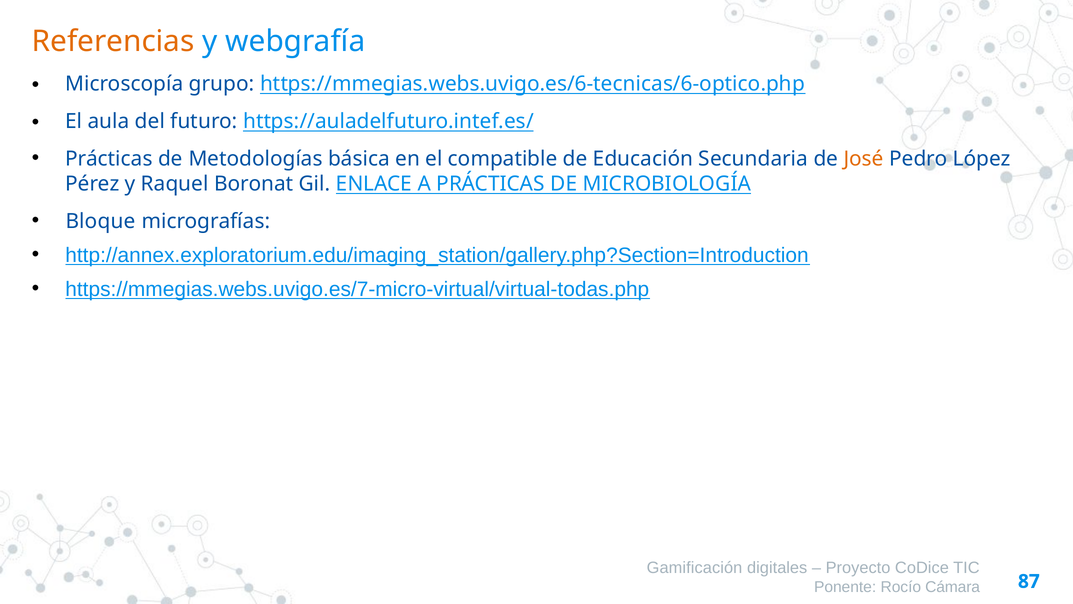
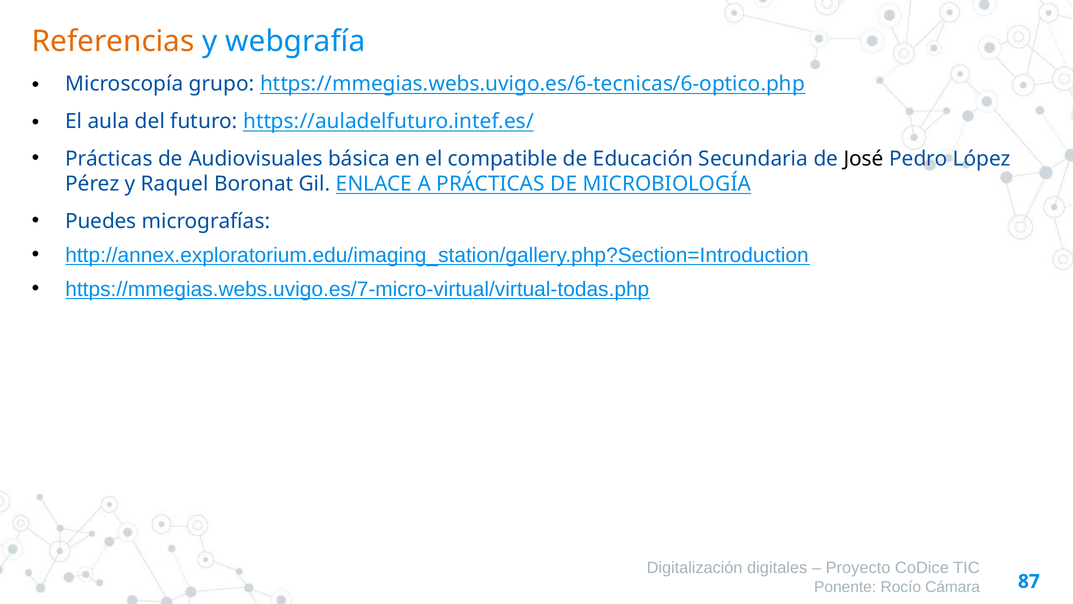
Metodologías: Metodologías -> Audiovisuales
José colour: orange -> black
Bloque: Bloque -> Puedes
Gamificación: Gamificación -> Digitalización
